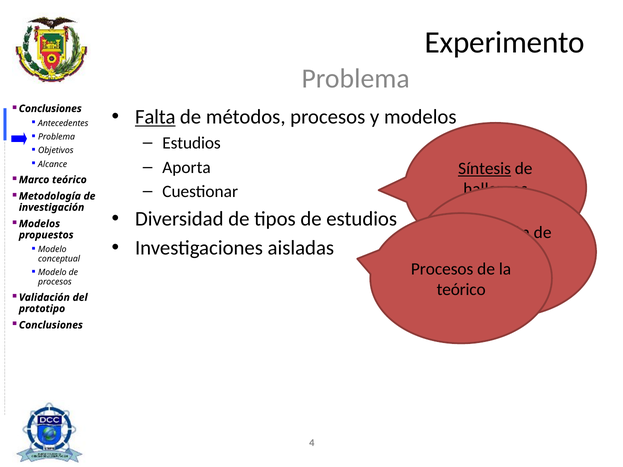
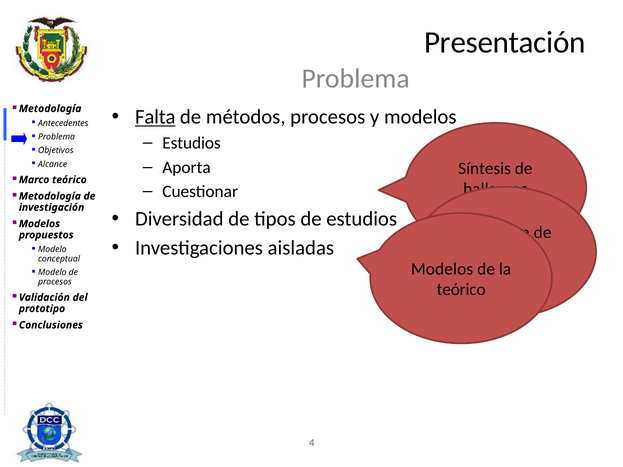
Experimento: Experimento -> Presentación
Conclusiones at (50, 109): Conclusiones -> Metodología
Síntesis underline: present -> none
Procesos at (442, 269): Procesos -> Modelos
